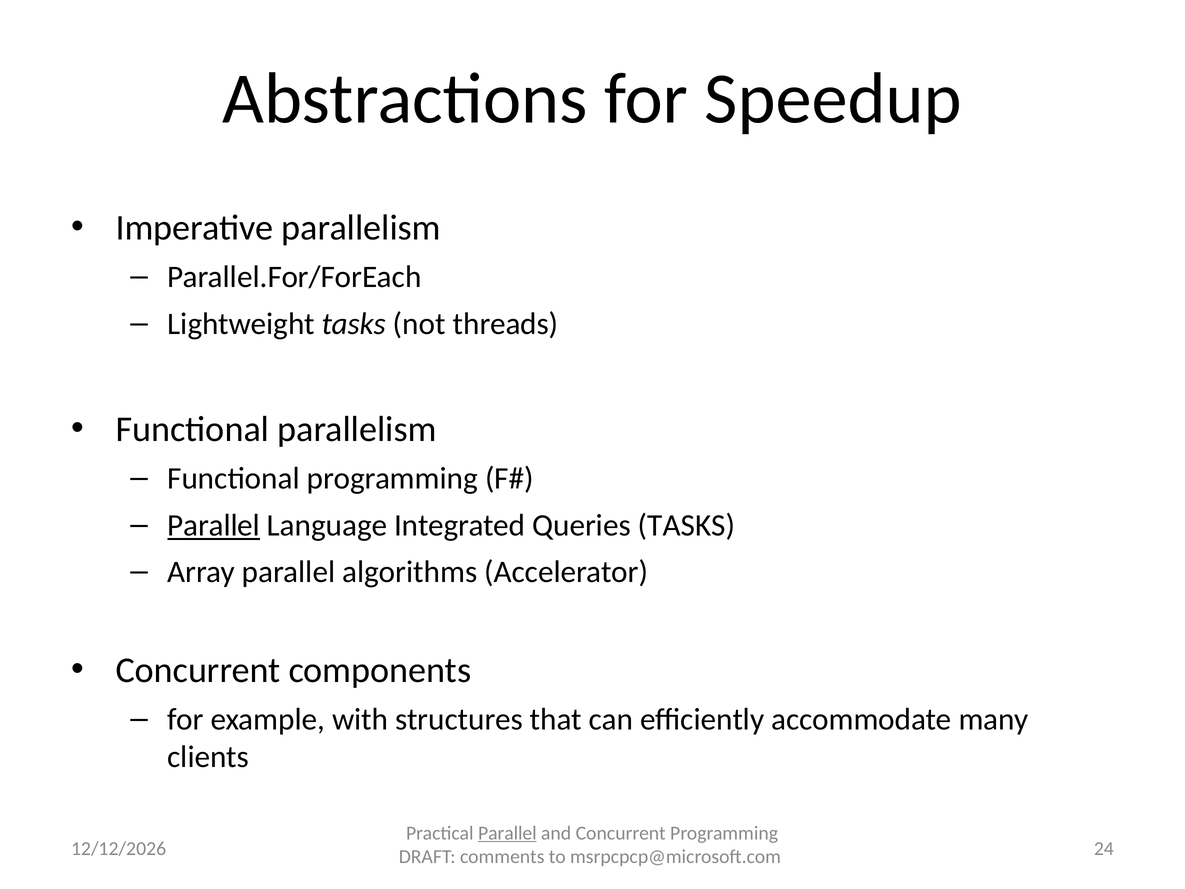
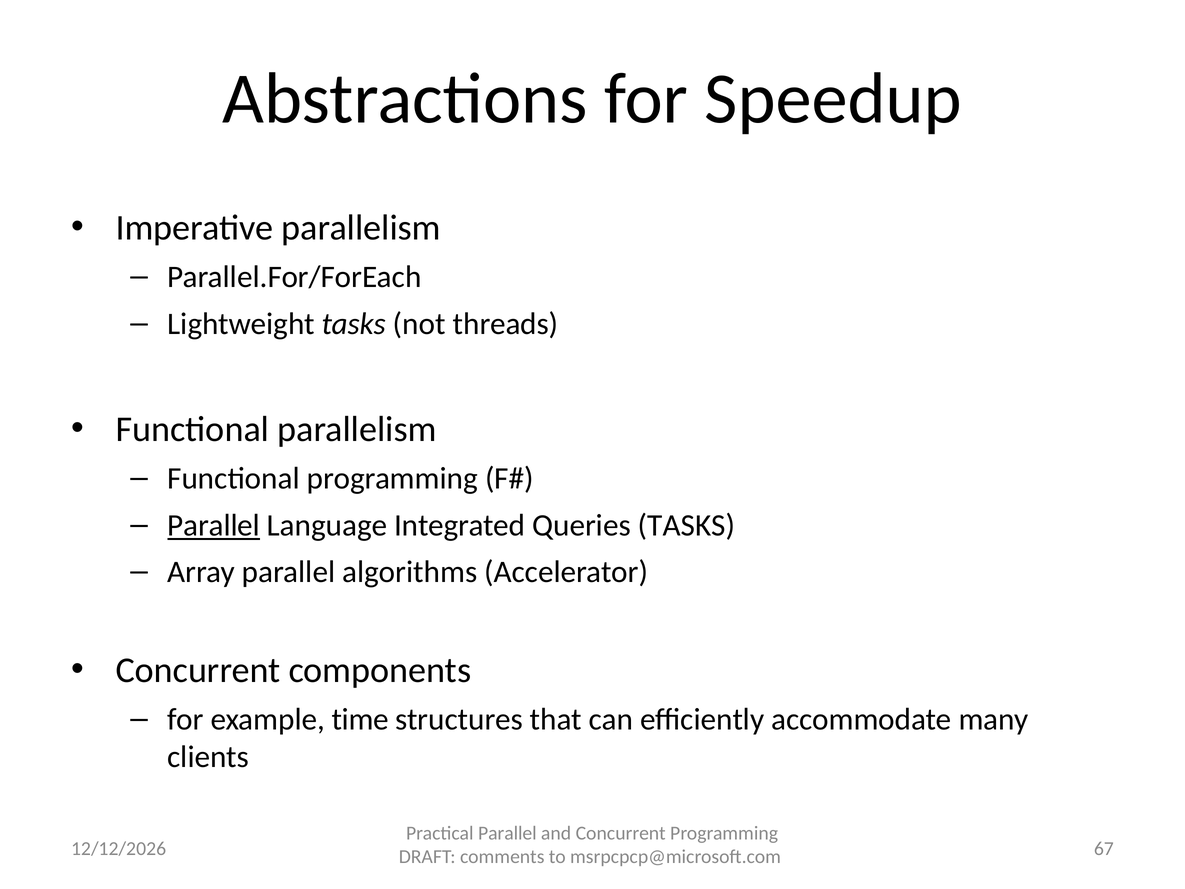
with: with -> time
Parallel at (507, 833) underline: present -> none
24: 24 -> 67
